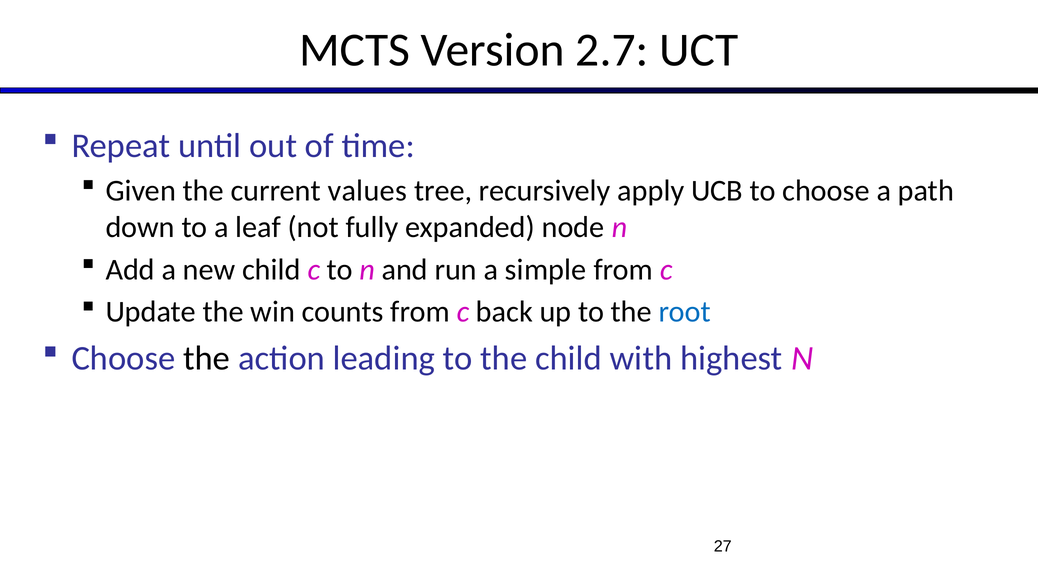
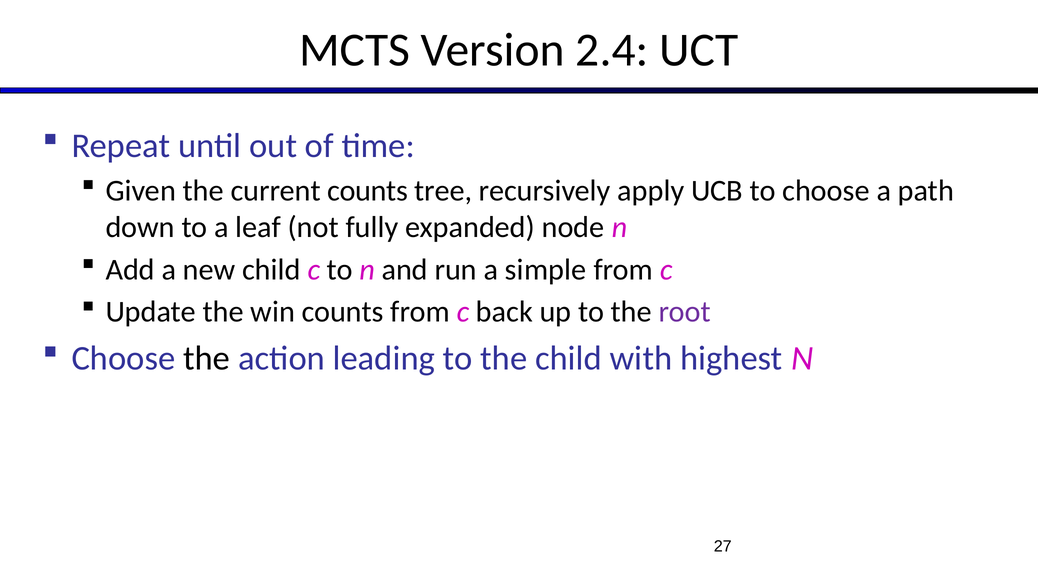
2.7: 2.7 -> 2.4
current values: values -> counts
root colour: blue -> purple
